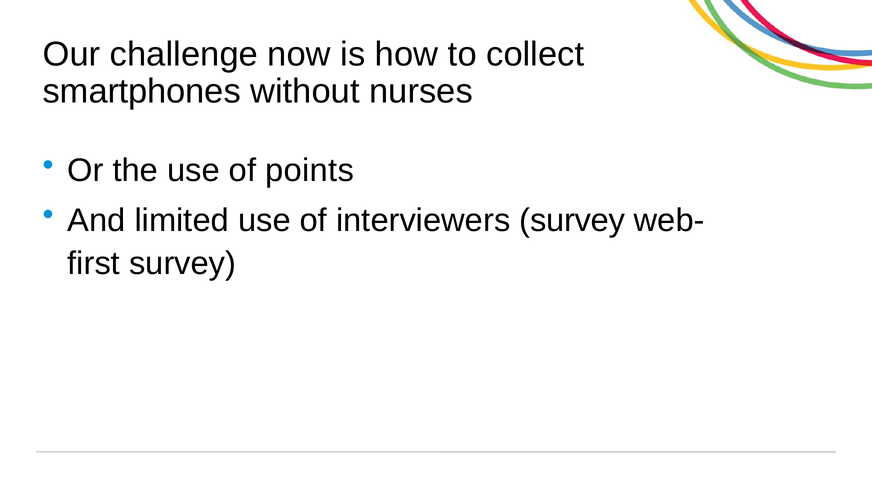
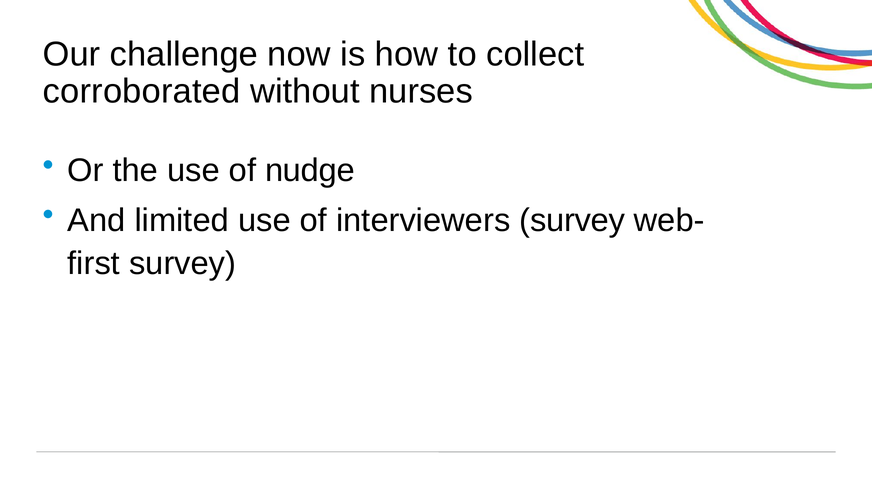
smartphones: smartphones -> corroborated
points: points -> nudge
